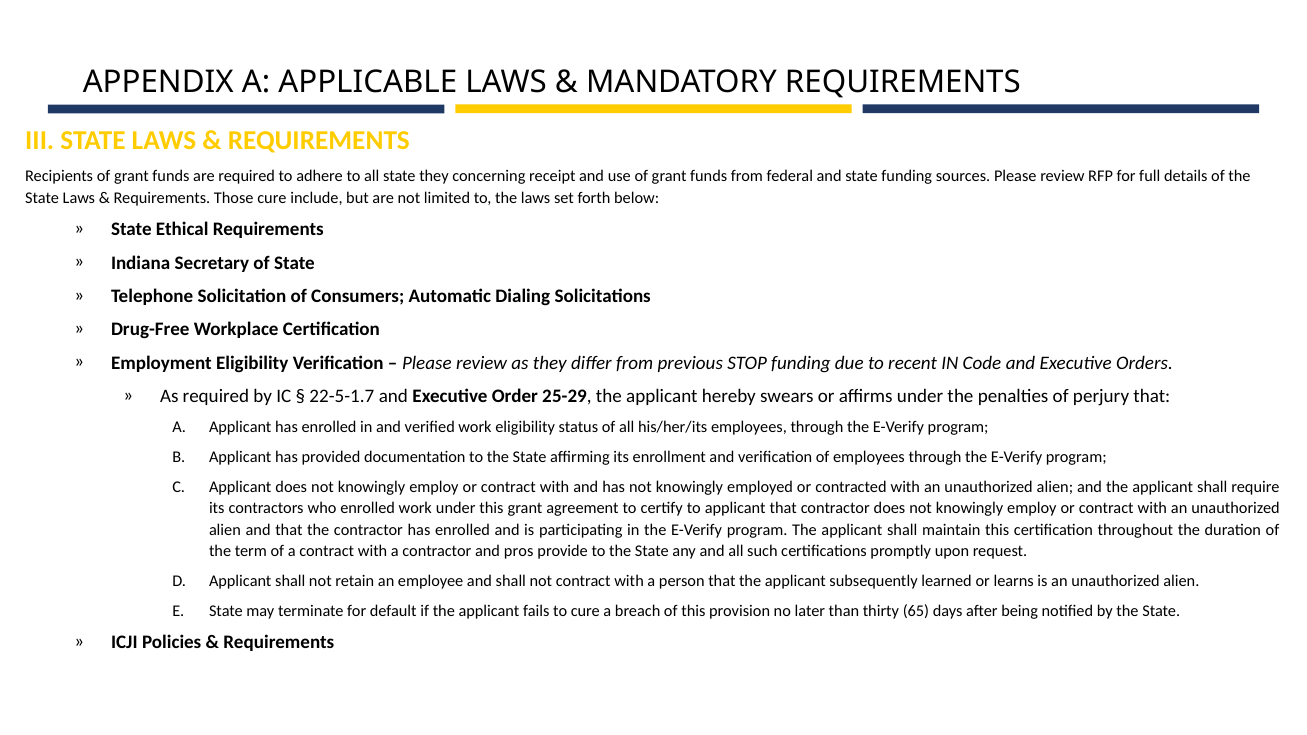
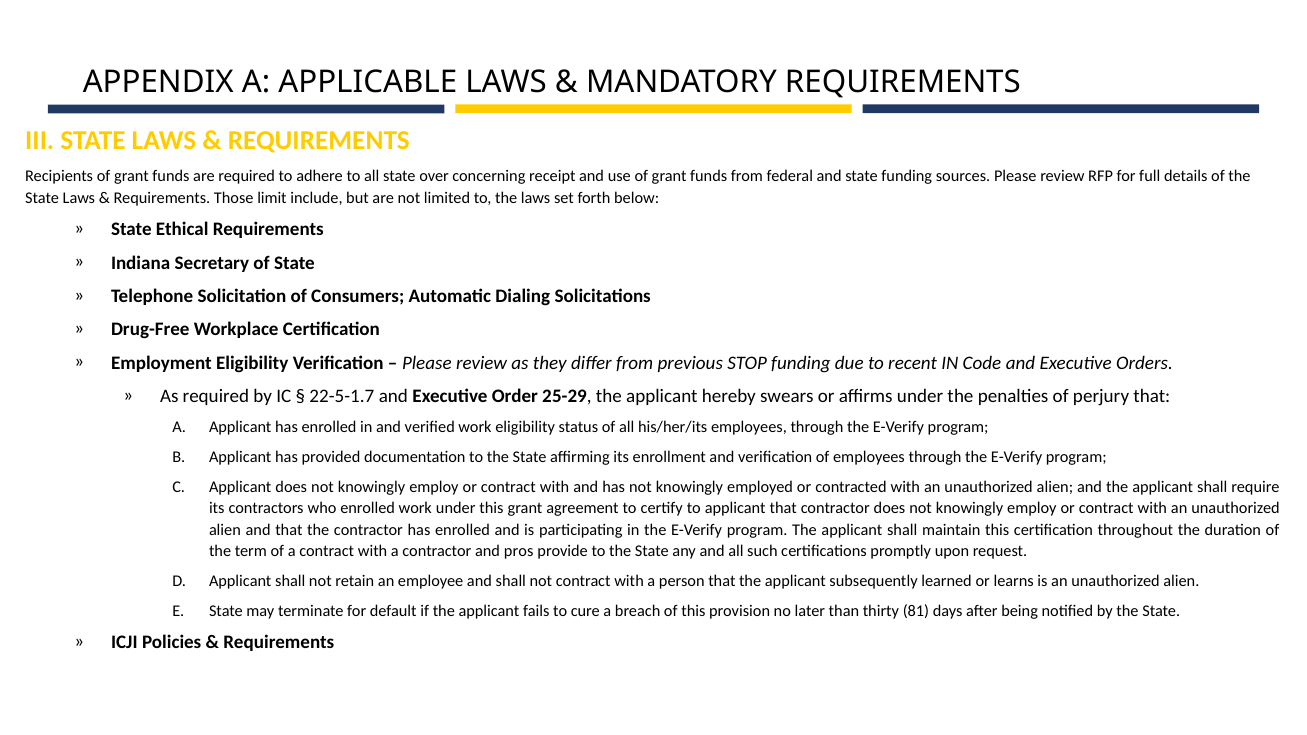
state they: they -> over
Those cure: cure -> limit
65: 65 -> 81
